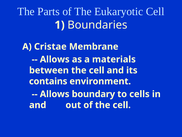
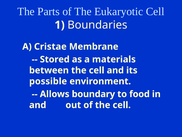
Allows at (55, 59): Allows -> Stored
contains: contains -> possible
cells: cells -> food
